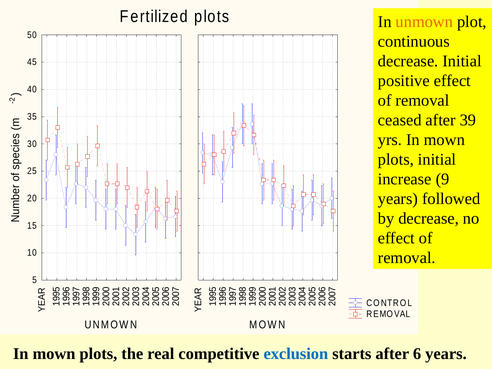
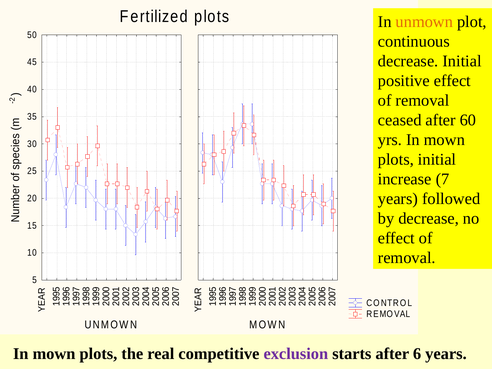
39: 39 -> 60
increase 9: 9 -> 7
exclusion colour: blue -> purple
